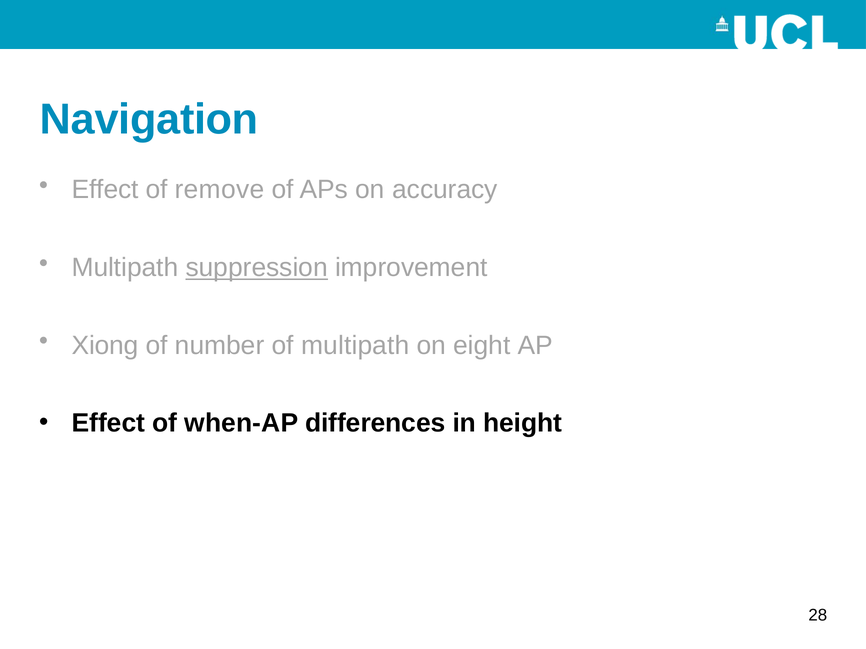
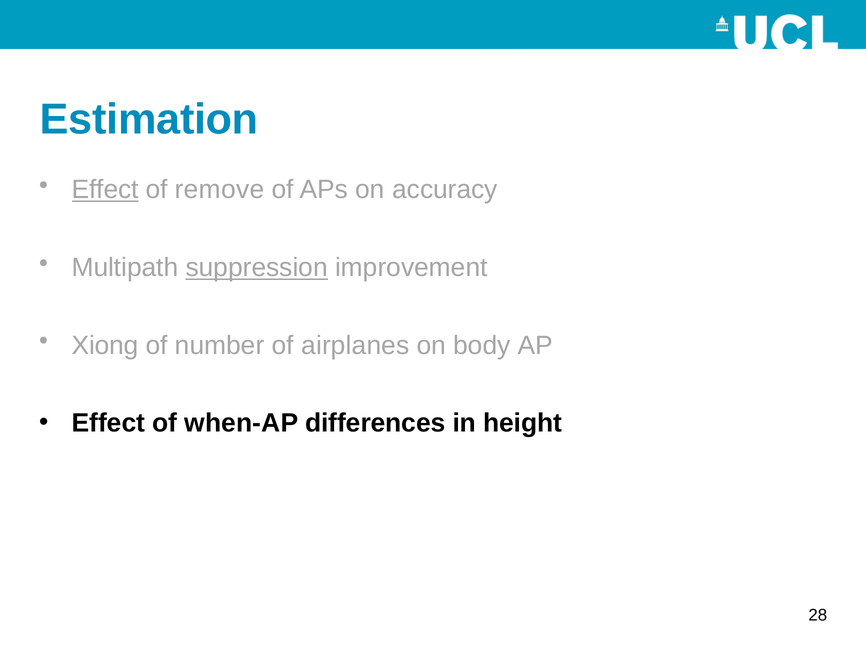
Navigation: Navigation -> Estimation
Effect at (105, 190) underline: none -> present
of multipath: multipath -> airplanes
eight: eight -> body
